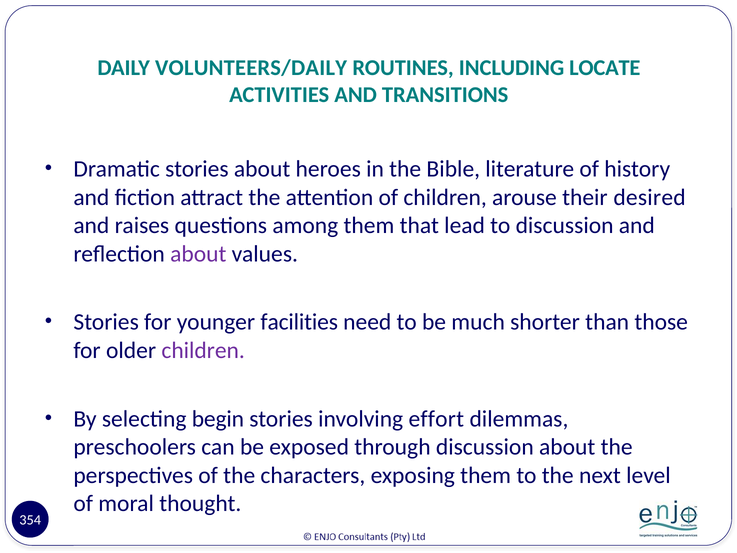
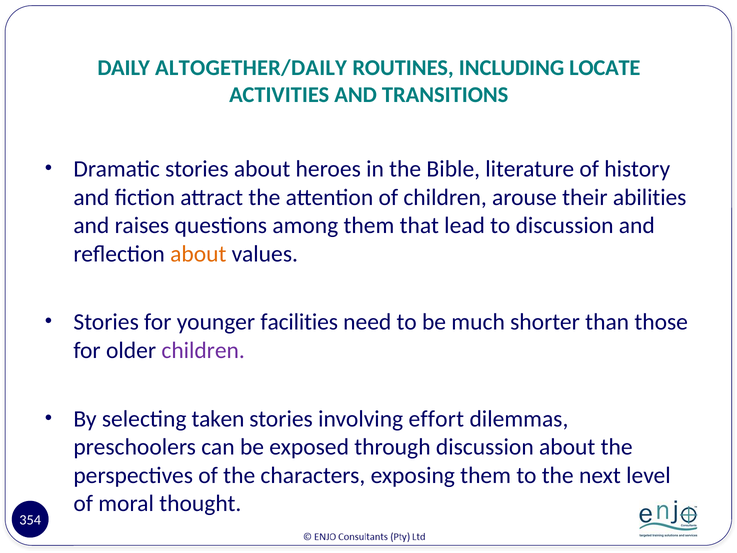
VOLUNTEERS/DAILY: VOLUNTEERS/DAILY -> ALTOGETHER/DAILY
desired: desired -> abilities
about at (198, 254) colour: purple -> orange
begin: begin -> taken
